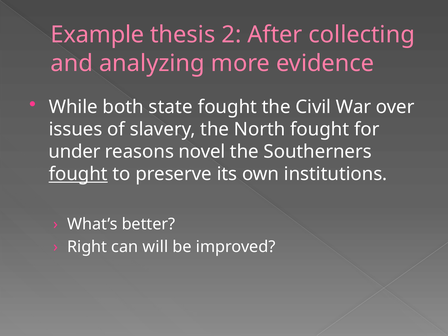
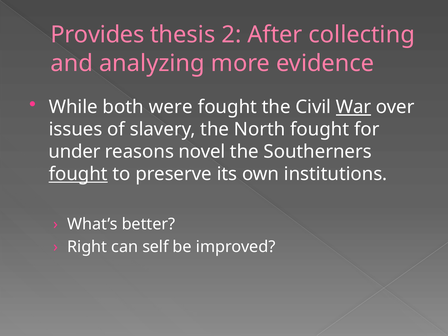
Example: Example -> Provides
state: state -> were
War underline: none -> present
will: will -> self
